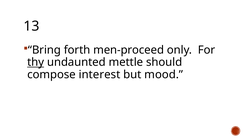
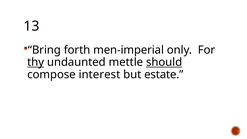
men-proceed: men-proceed -> men-imperial
should underline: none -> present
mood: mood -> estate
